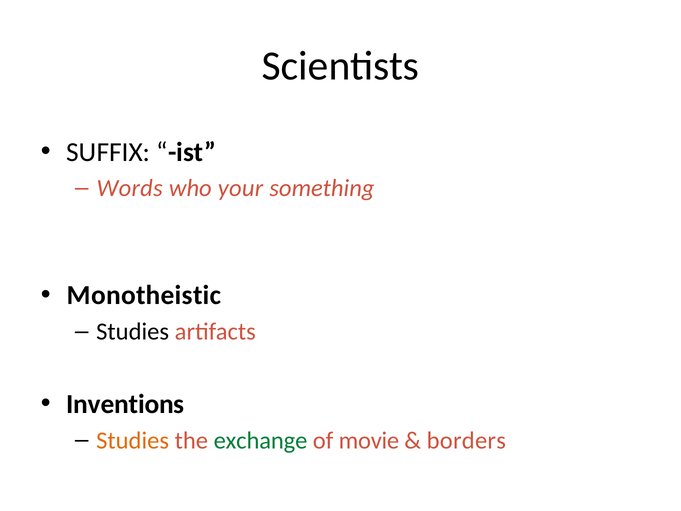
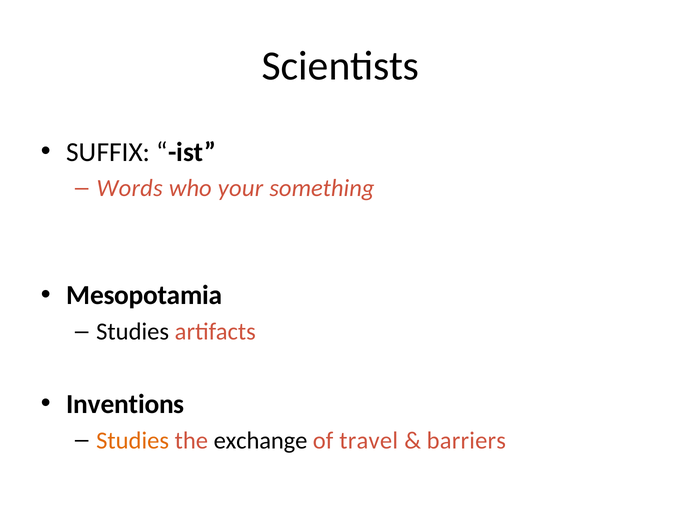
Monotheistic: Monotheistic -> Mesopotamia
exchange colour: green -> black
movie: movie -> travel
borders: borders -> barriers
